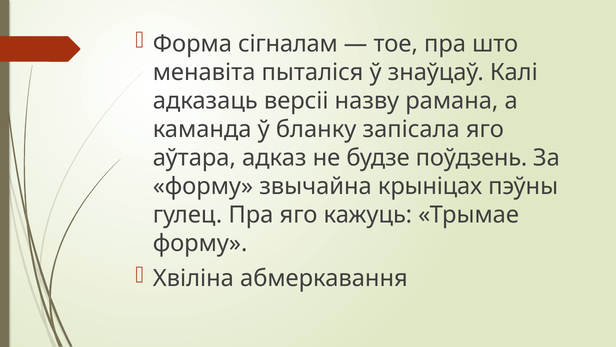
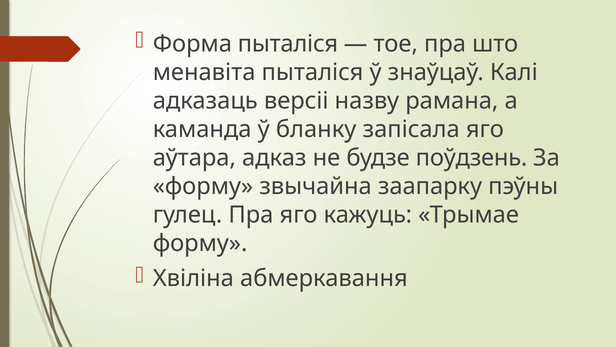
Форма сігналам: сігналам -> пыталіся
крыніцах: крыніцах -> заапарку
